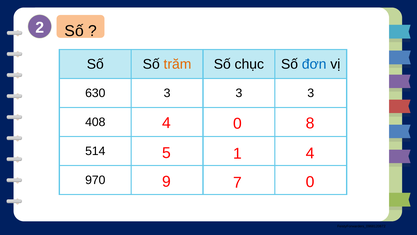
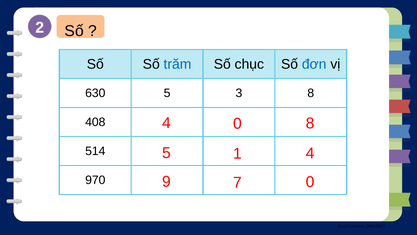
trăm colour: orange -> blue
630 3: 3 -> 5
3 at (311, 93): 3 -> 8
